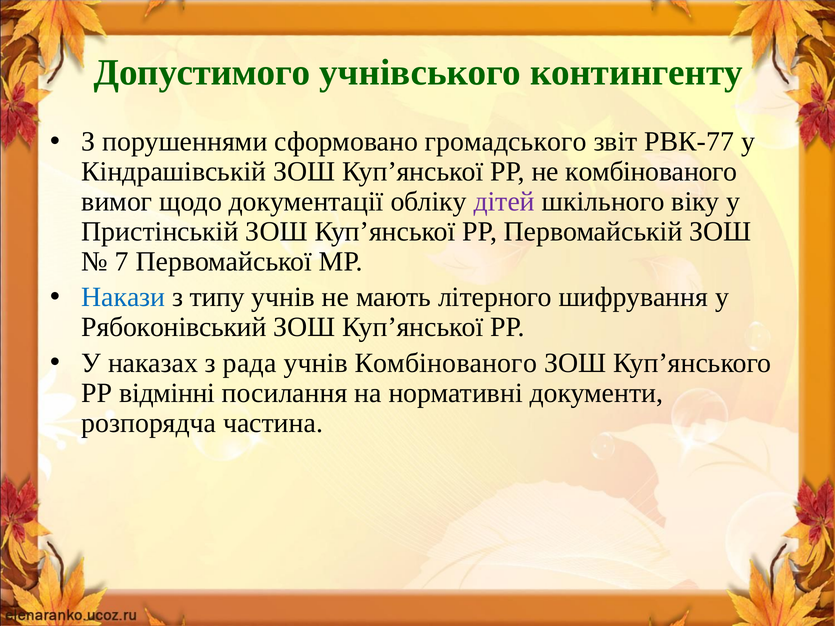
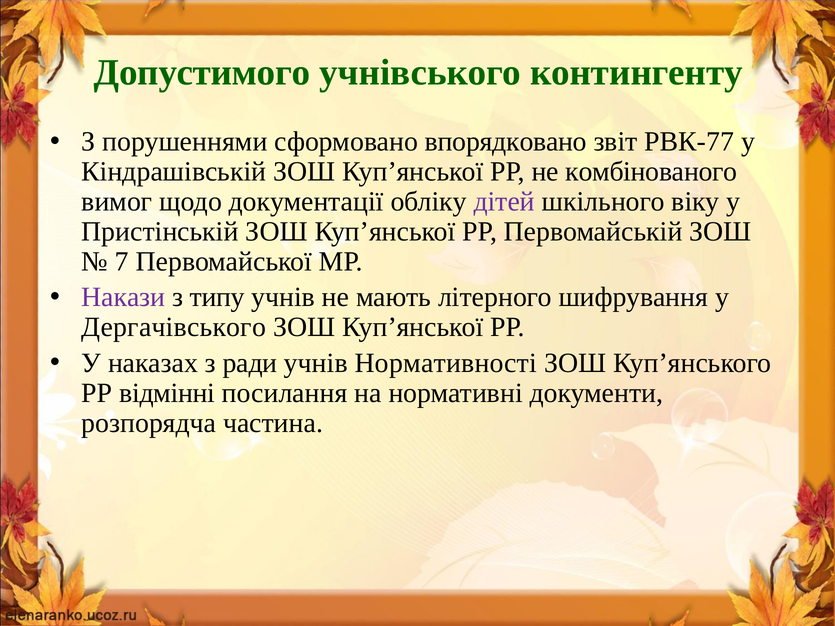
громадського: громадського -> впорядковано
Накази colour: blue -> purple
Рябоконівський: Рябоконівський -> Дергачівського
рада: рада -> ради
учнів Комбінованого: Комбінованого -> Нормативності
